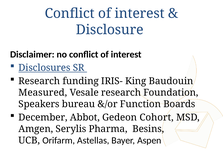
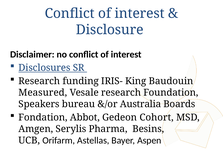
Function: Function -> Australia
December: December -> Fondation
